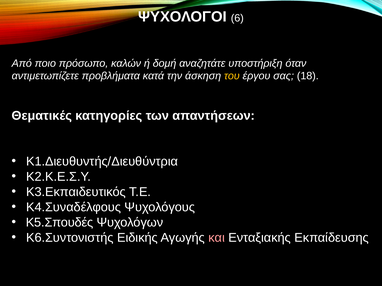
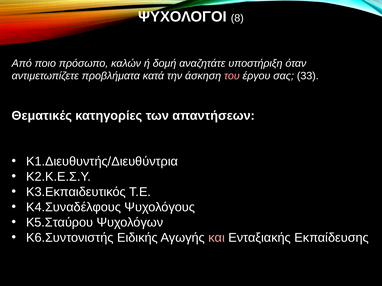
6: 6 -> 8
του colour: yellow -> pink
18: 18 -> 33
Κ5.Σπουδές: Κ5.Σπουδές -> Κ5.Σταύρου
